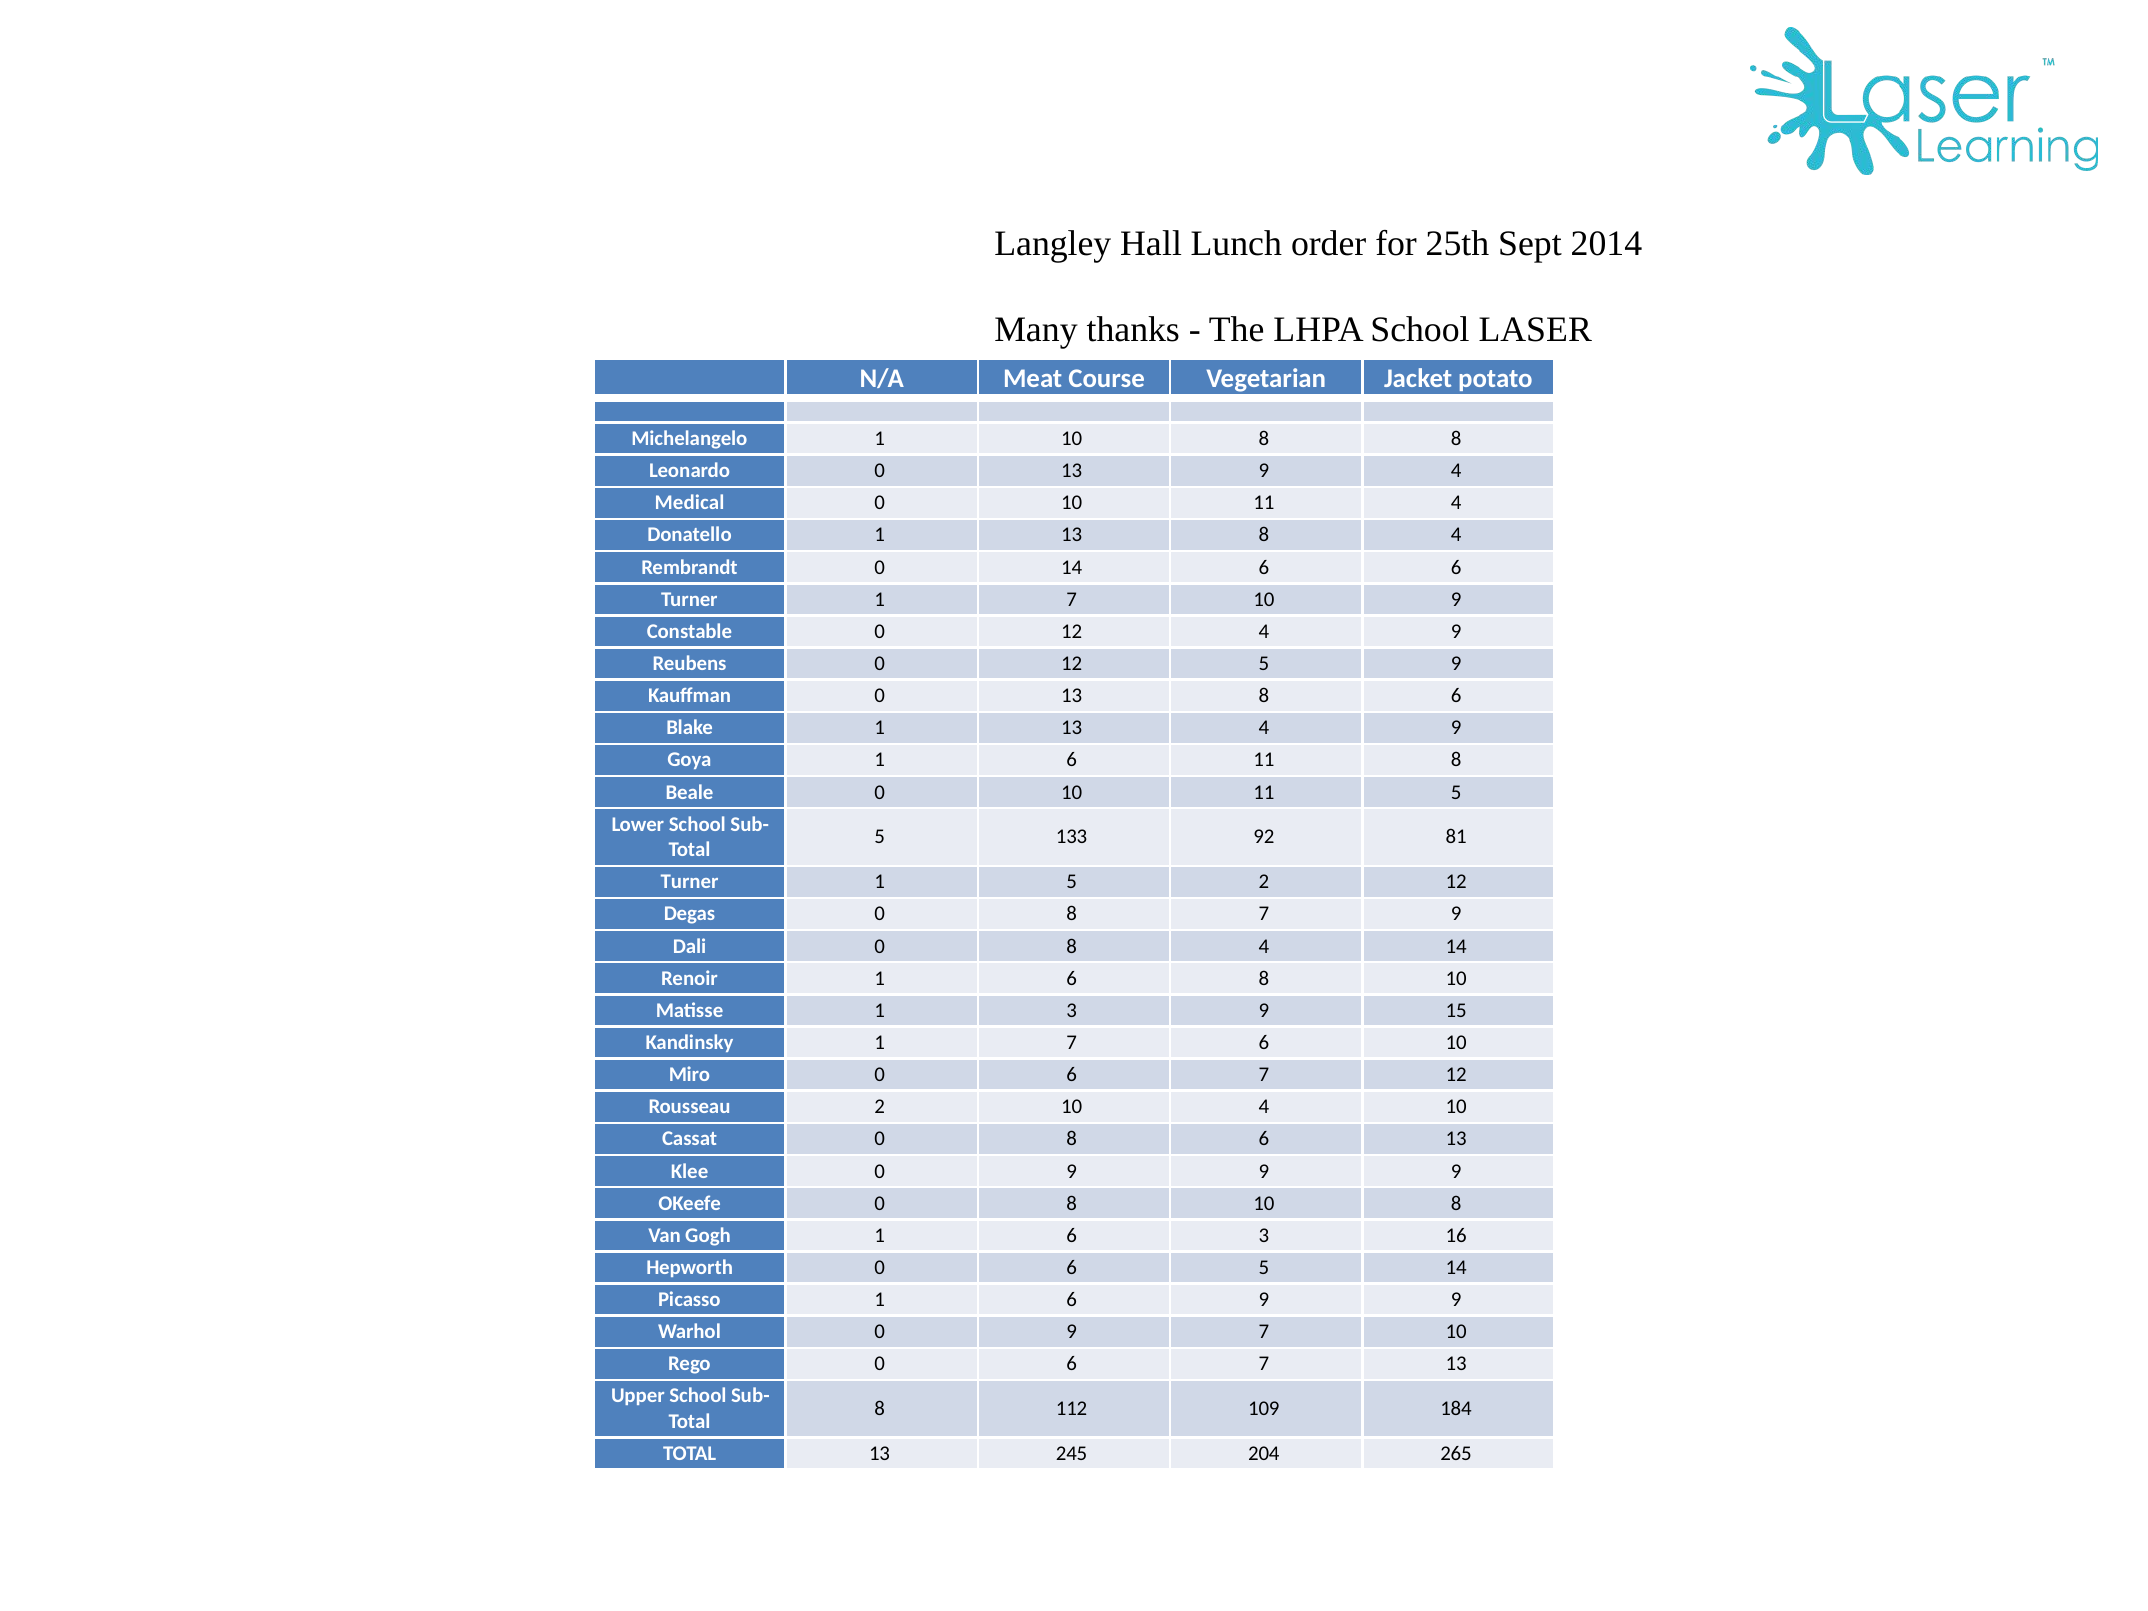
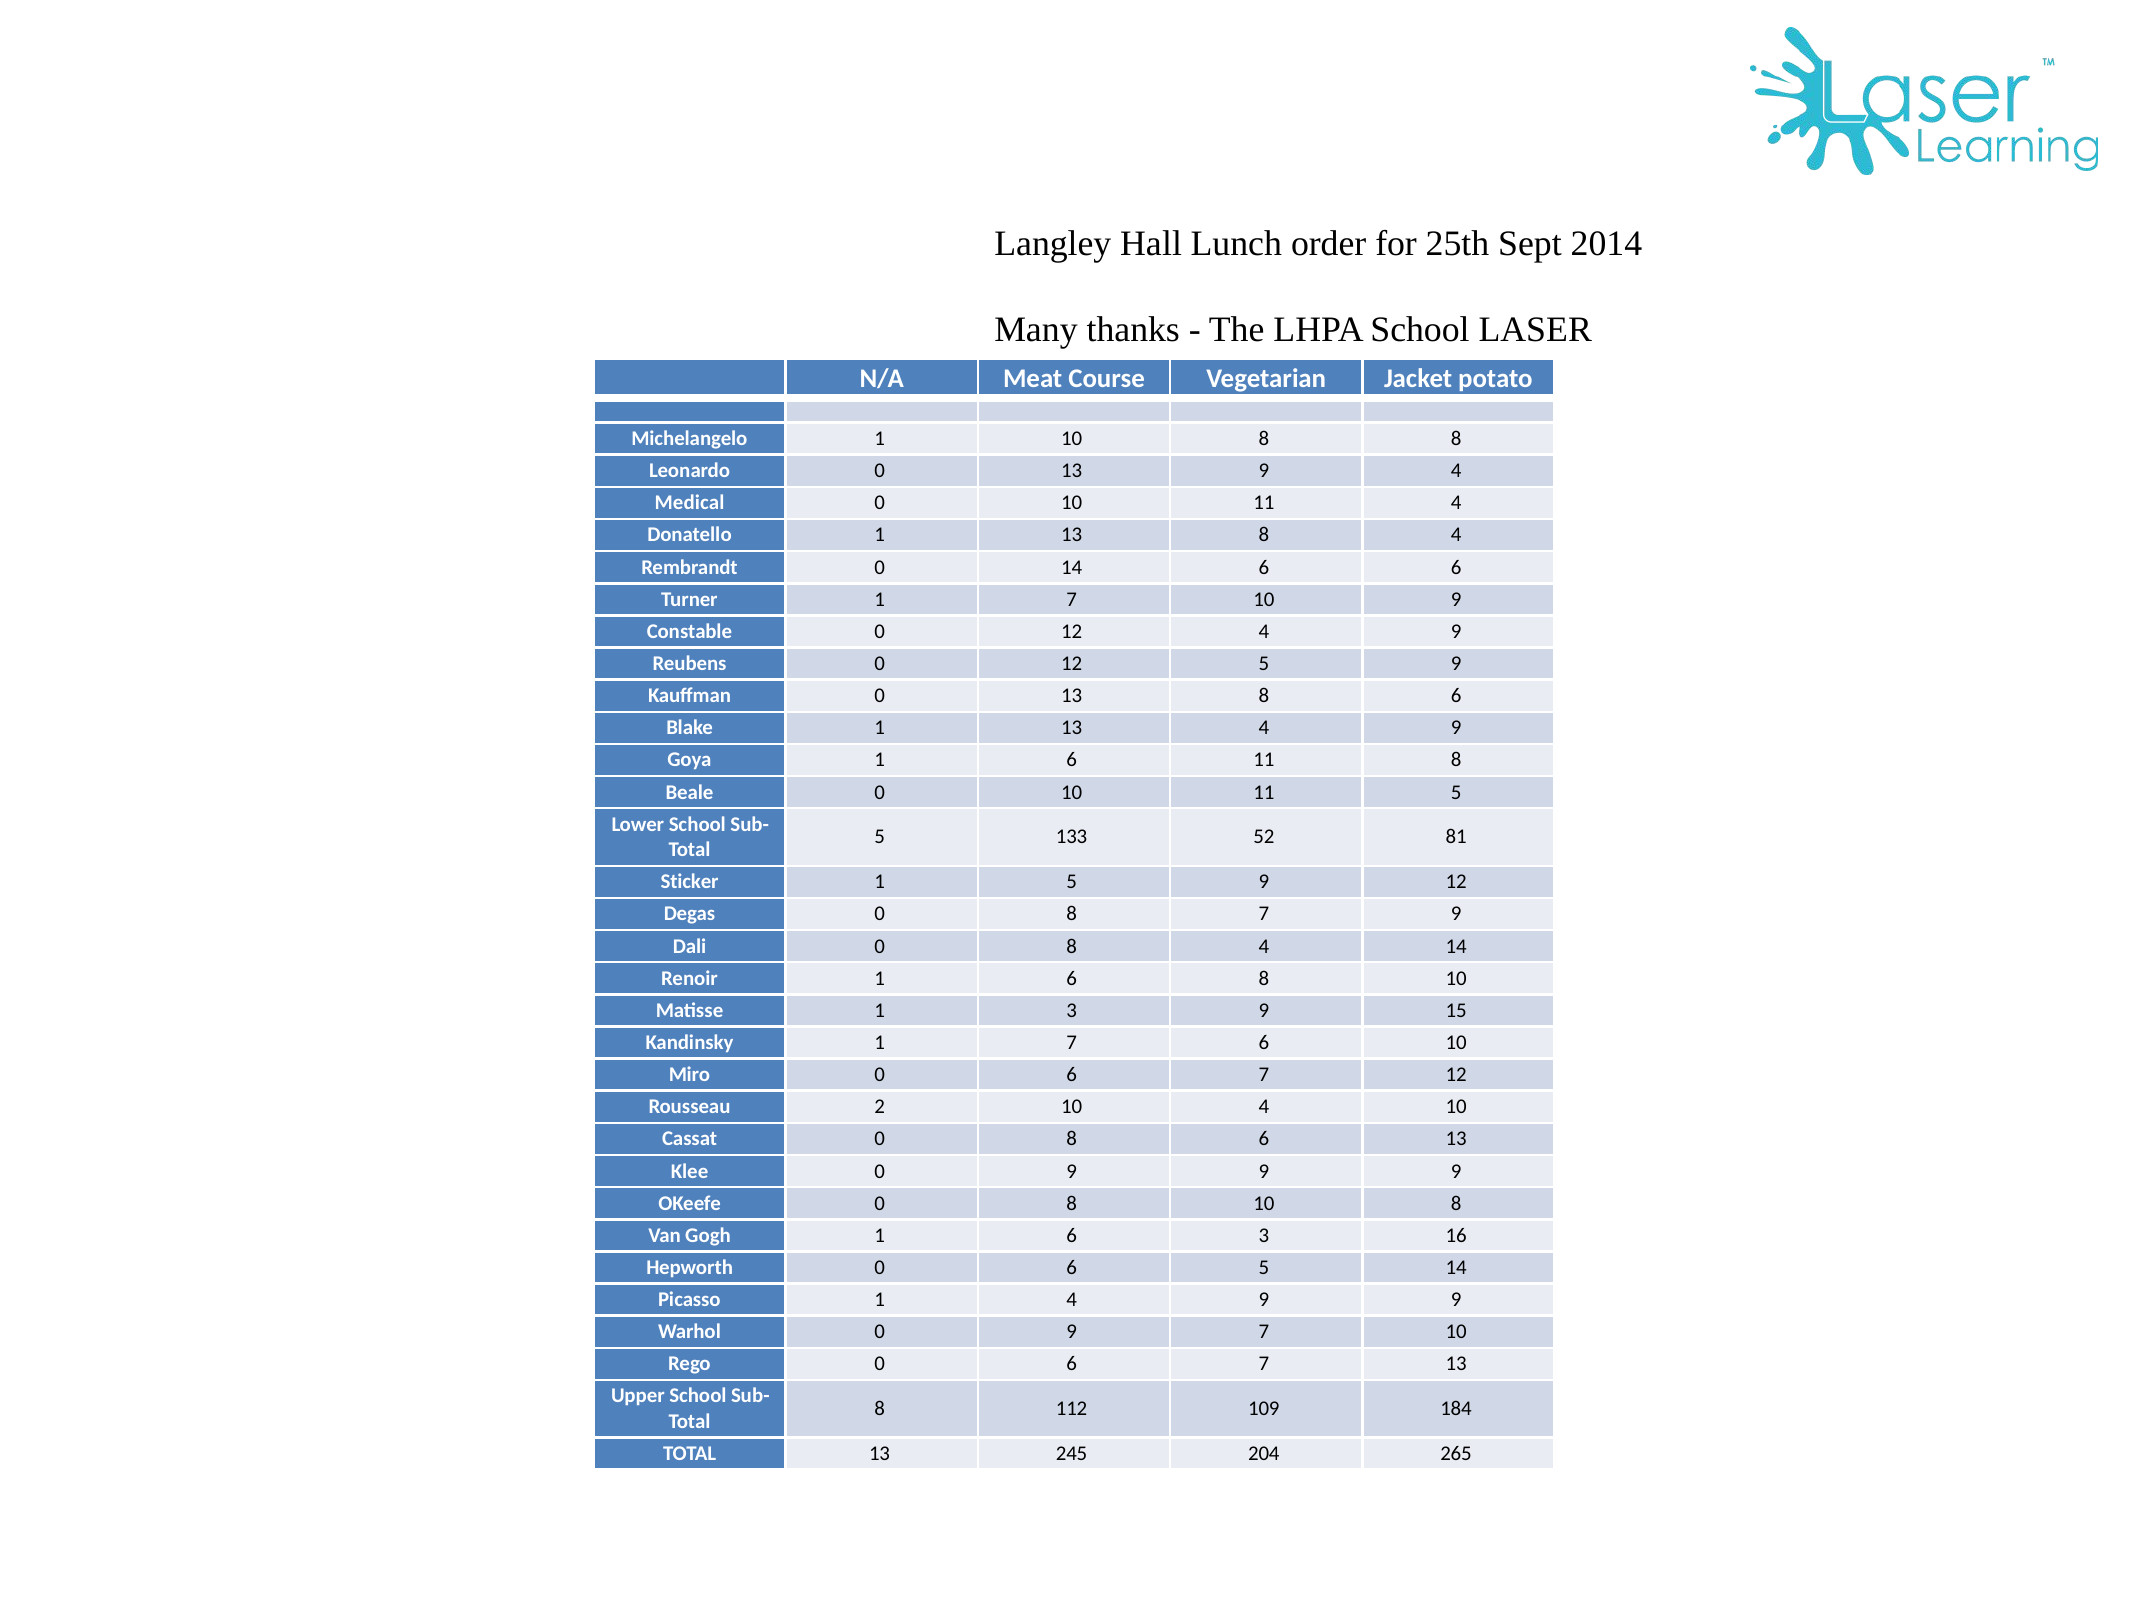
92: 92 -> 52
Turner at (690, 882): Turner -> Sticker
1 5 2: 2 -> 9
Picasso 1 6: 6 -> 4
